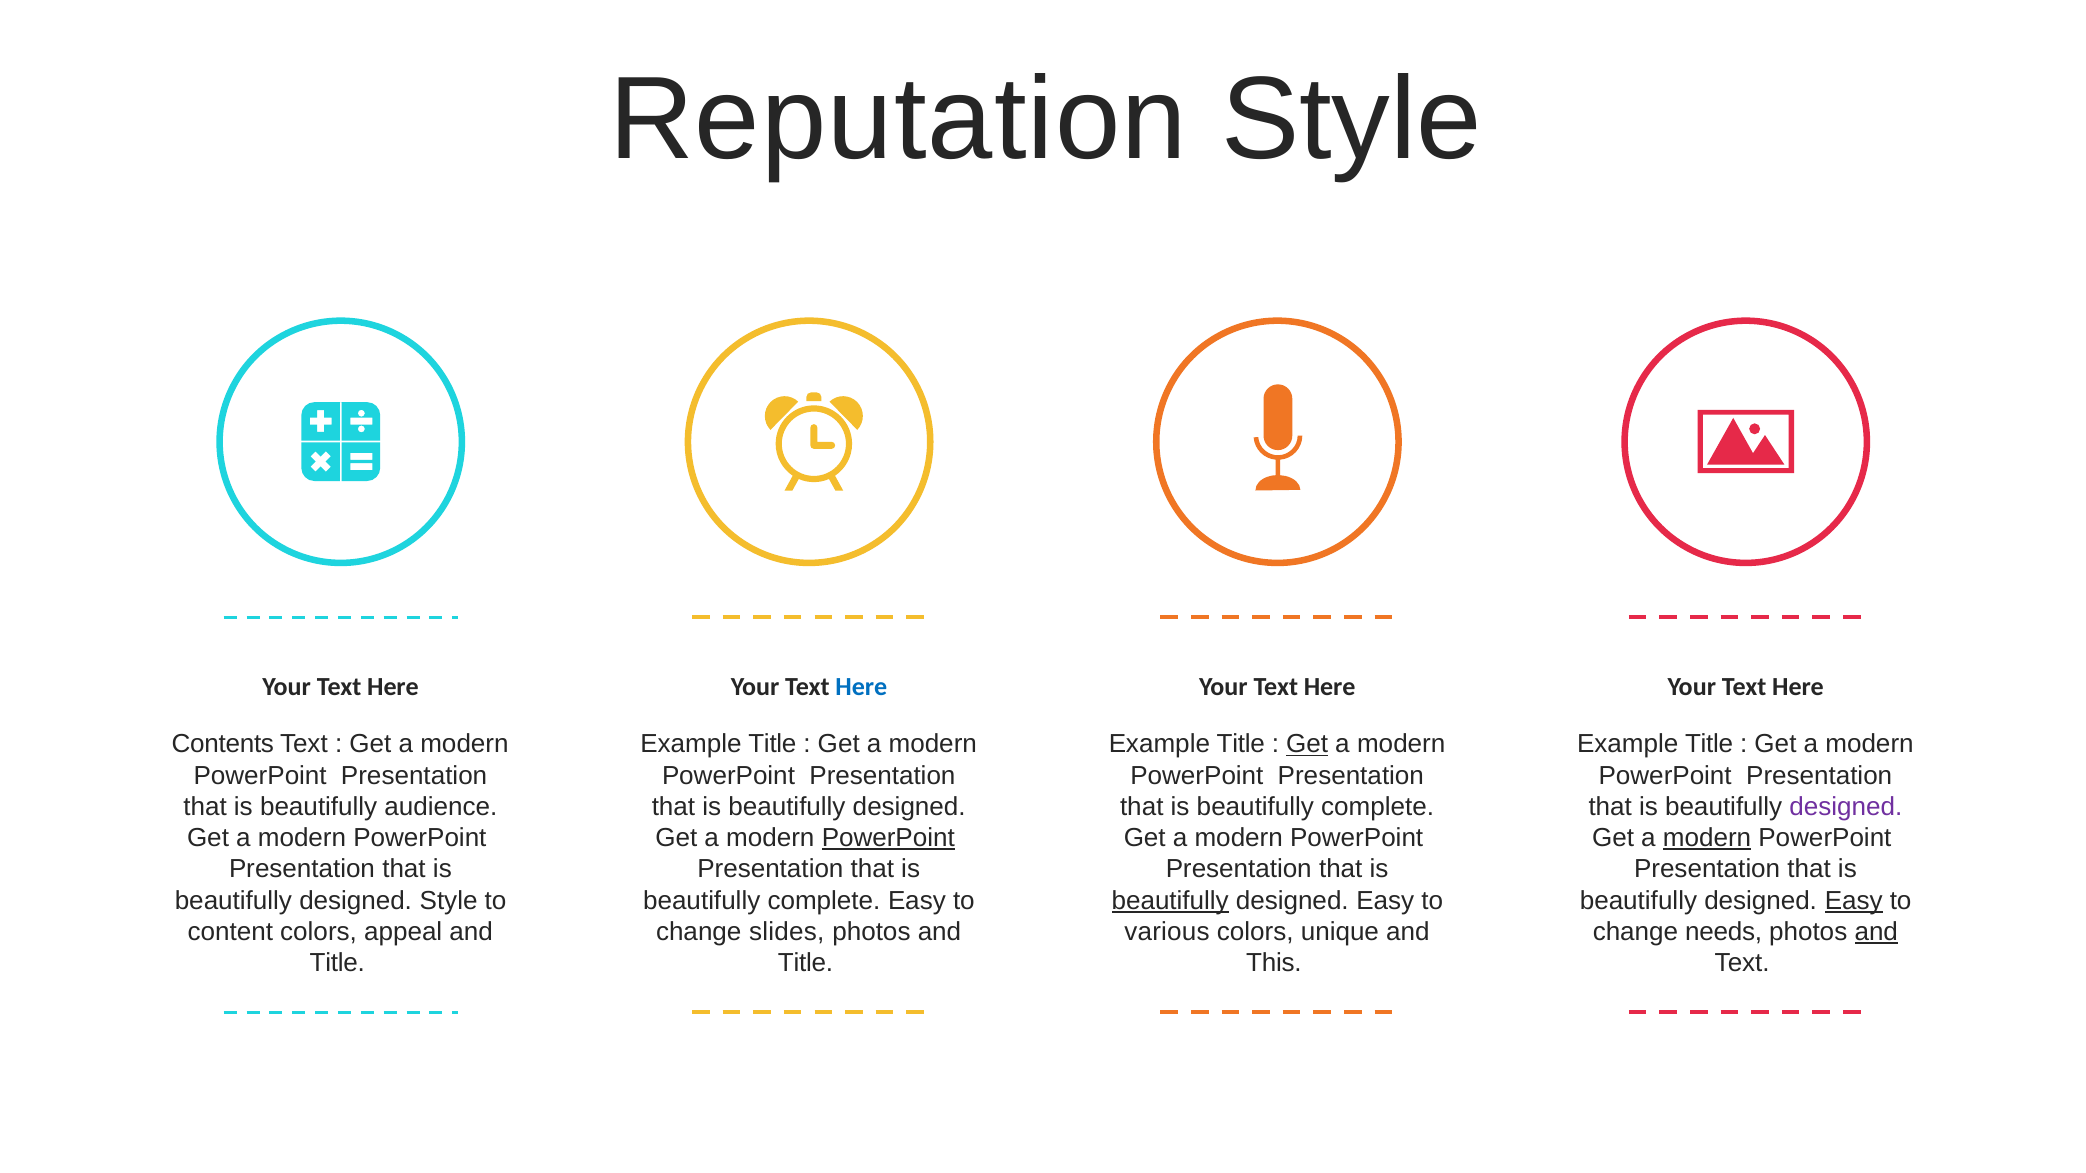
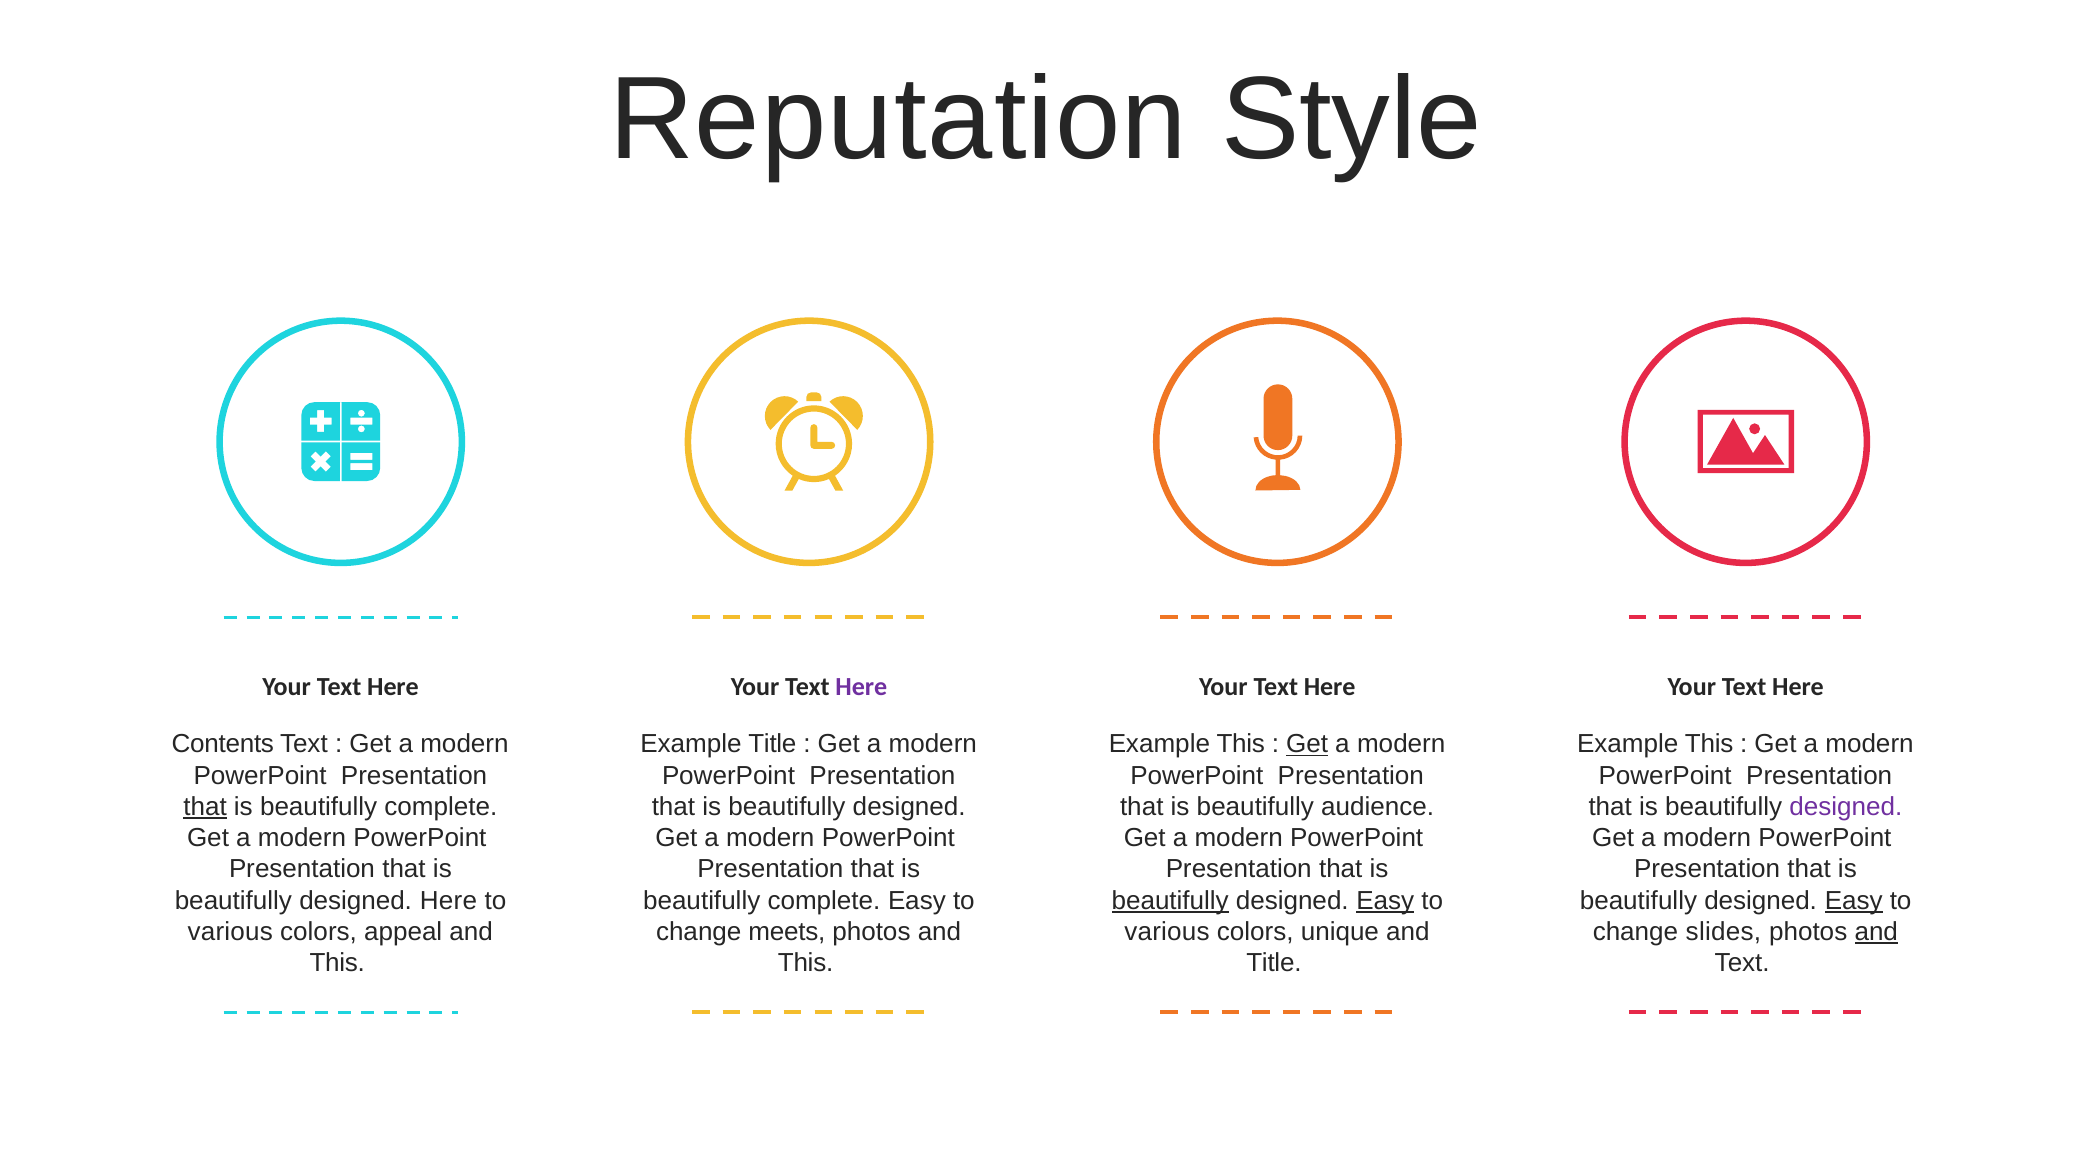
Here at (861, 687) colour: blue -> purple
Title at (1241, 744): Title -> This
Title at (1709, 744): Title -> This
that at (205, 807) underline: none -> present
audience at (441, 807): audience -> complete
complete at (1378, 807): complete -> audience
PowerPoint at (888, 838) underline: present -> none
modern at (1707, 838) underline: present -> none
designed Style: Style -> Here
Easy at (1385, 901) underline: none -> present
content at (230, 932): content -> various
slides: slides -> meets
needs: needs -> slides
Title at (337, 963): Title -> This
Title at (806, 963): Title -> This
This at (1274, 963): This -> Title
